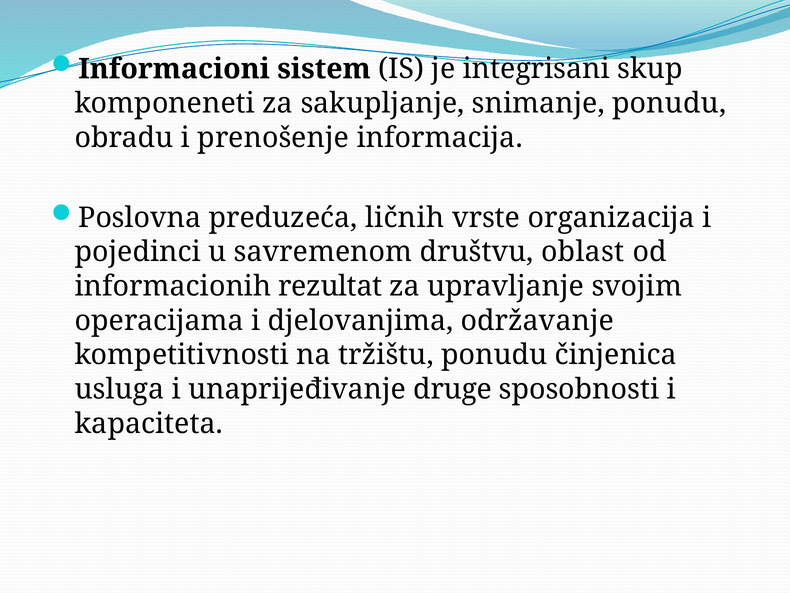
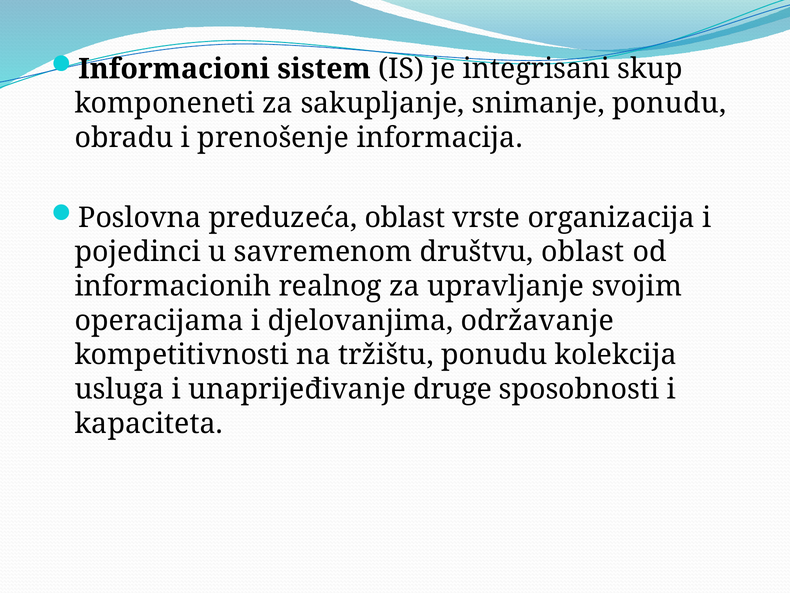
preduzeća ličnih: ličnih -> oblast
rezultat: rezultat -> realnog
činjenica: činjenica -> kolekcija
